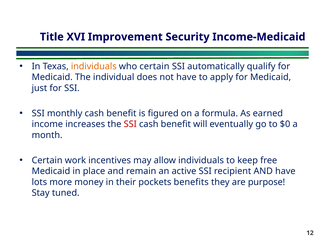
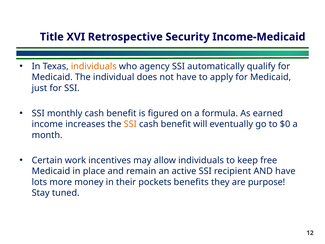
Improvement: Improvement -> Retrospective
who certain: certain -> agency
SSI at (130, 124) colour: red -> orange
